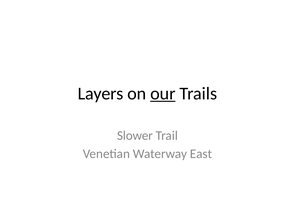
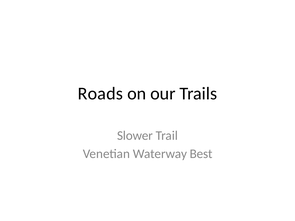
Layers: Layers -> Roads
our underline: present -> none
East: East -> Best
